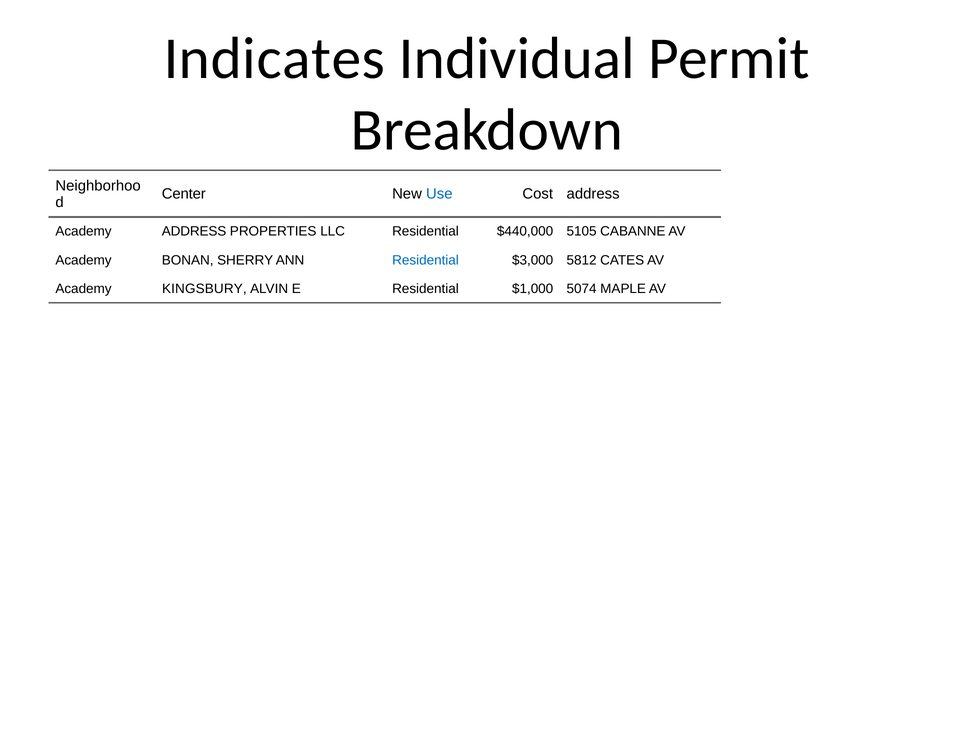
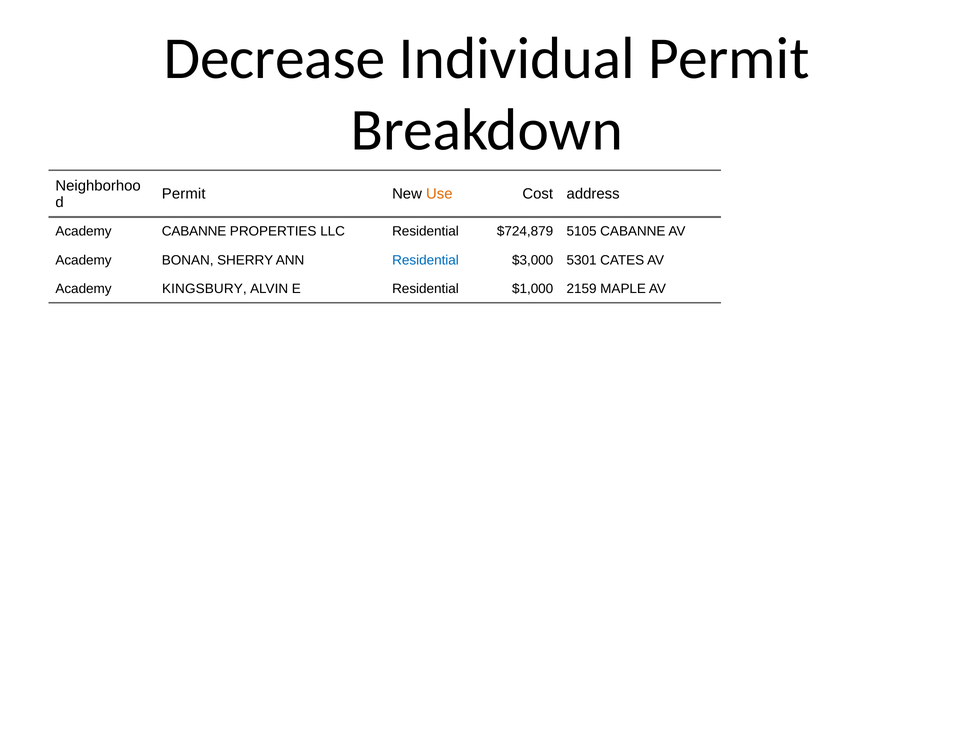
Indicates: Indicates -> Decrease
Center at (184, 194): Center -> Permit
Use colour: blue -> orange
Academy ADDRESS: ADDRESS -> CABANNE
$440,000: $440,000 -> $724,879
5812: 5812 -> 5301
5074: 5074 -> 2159
